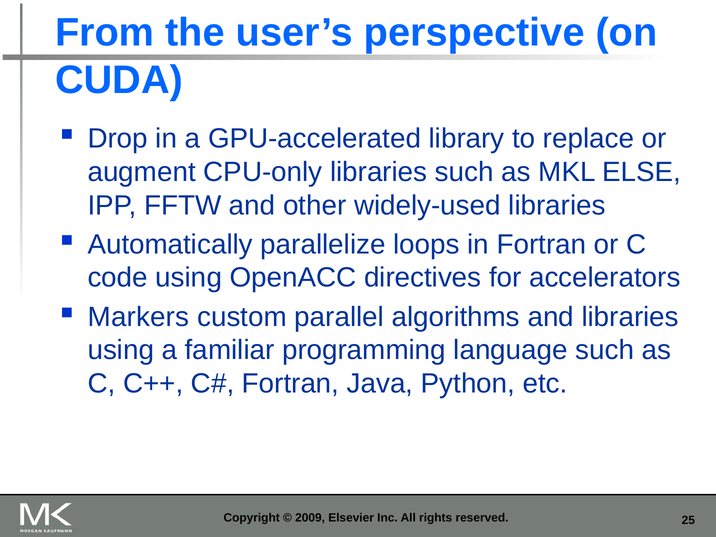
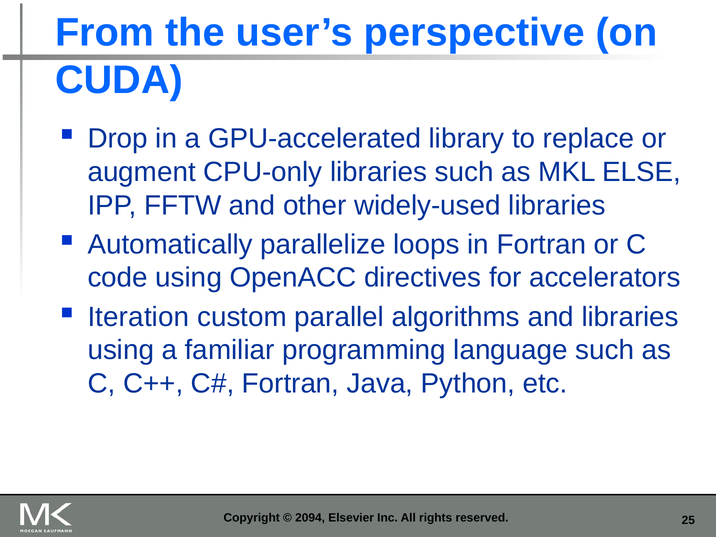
Markers: Markers -> Iteration
2009: 2009 -> 2094
